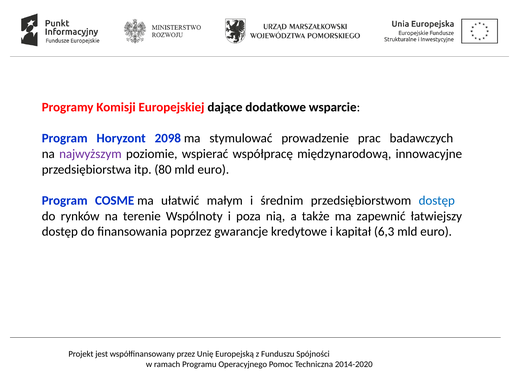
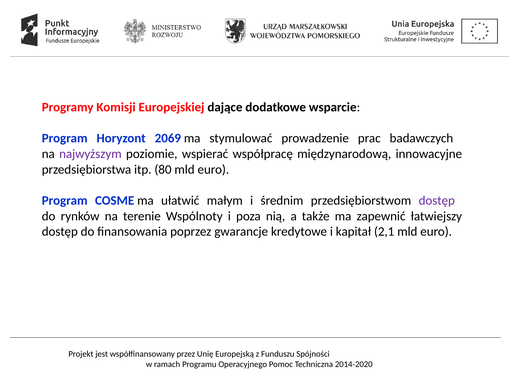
2098: 2098 -> 2069
dostęp at (437, 201) colour: blue -> purple
6,3: 6,3 -> 2,1
